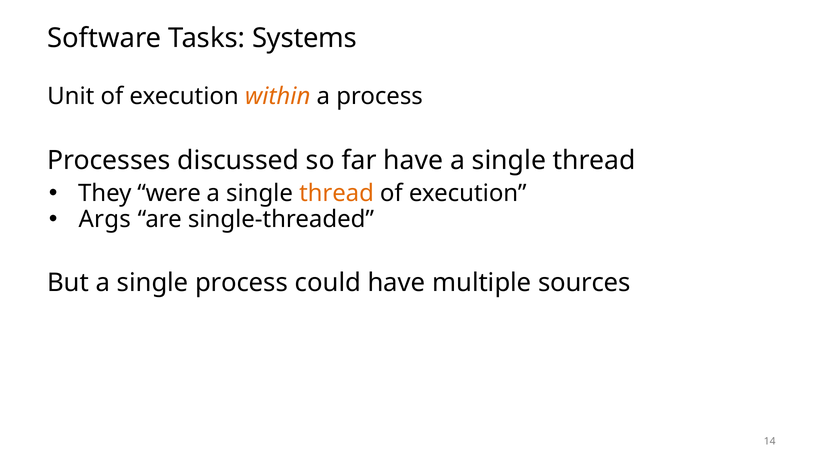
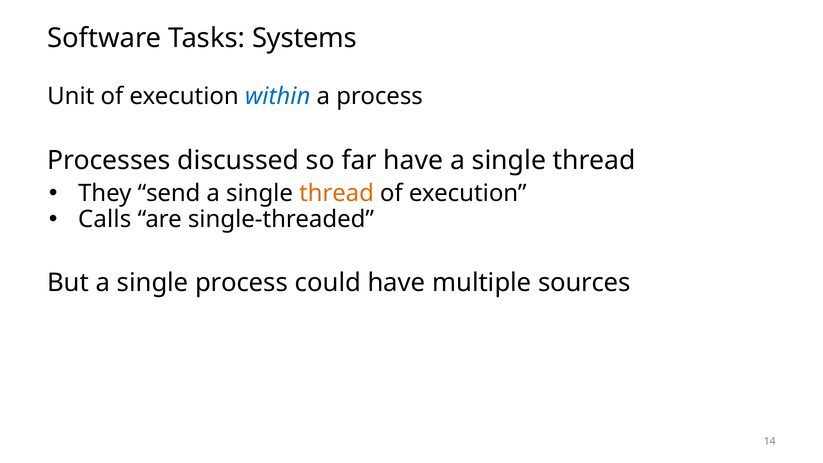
within colour: orange -> blue
were: were -> send
Args: Args -> Calls
